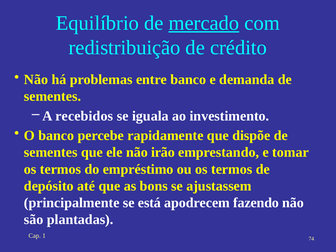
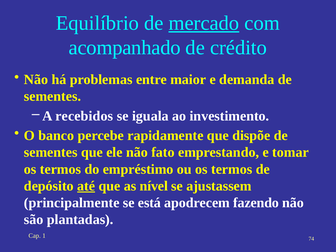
redistribuição: redistribuição -> acompanhado
entre banco: banco -> maior
irão: irão -> fato
até underline: none -> present
bons: bons -> nível
